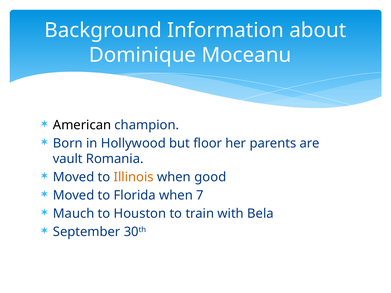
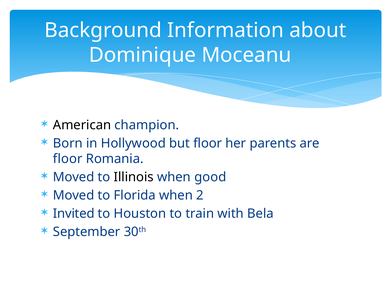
vault at (68, 159): vault -> floor
Illinois colour: orange -> black
7: 7 -> 2
Mauch: Mauch -> Invited
